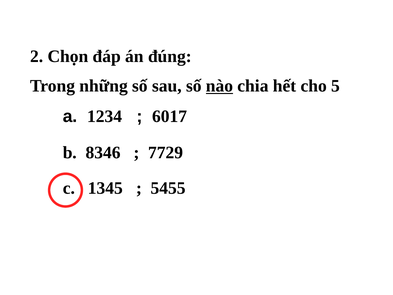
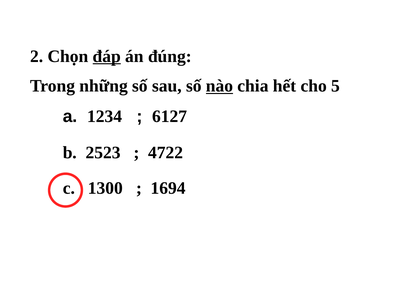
đáp underline: none -> present
6017: 6017 -> 6127
8346: 8346 -> 2523
7729: 7729 -> 4722
1345: 1345 -> 1300
5455: 5455 -> 1694
